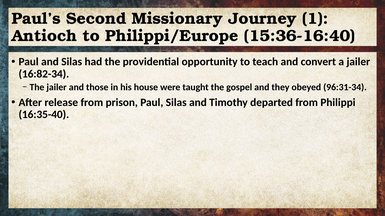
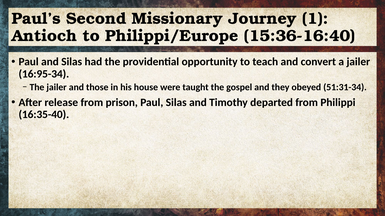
16:82-34: 16:82-34 -> 16:95-34
96:31-34: 96:31-34 -> 51:31-34
